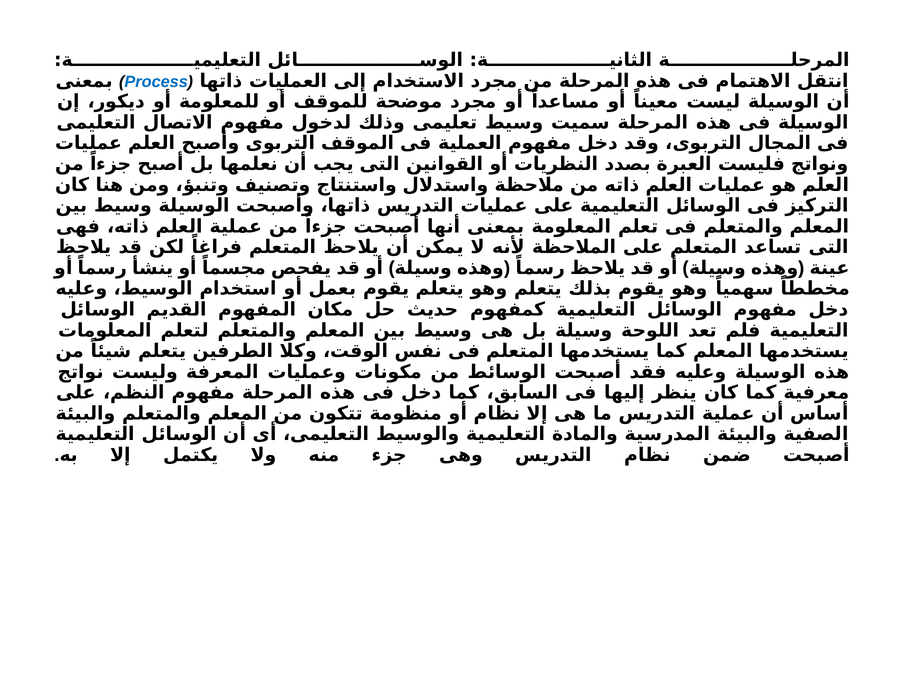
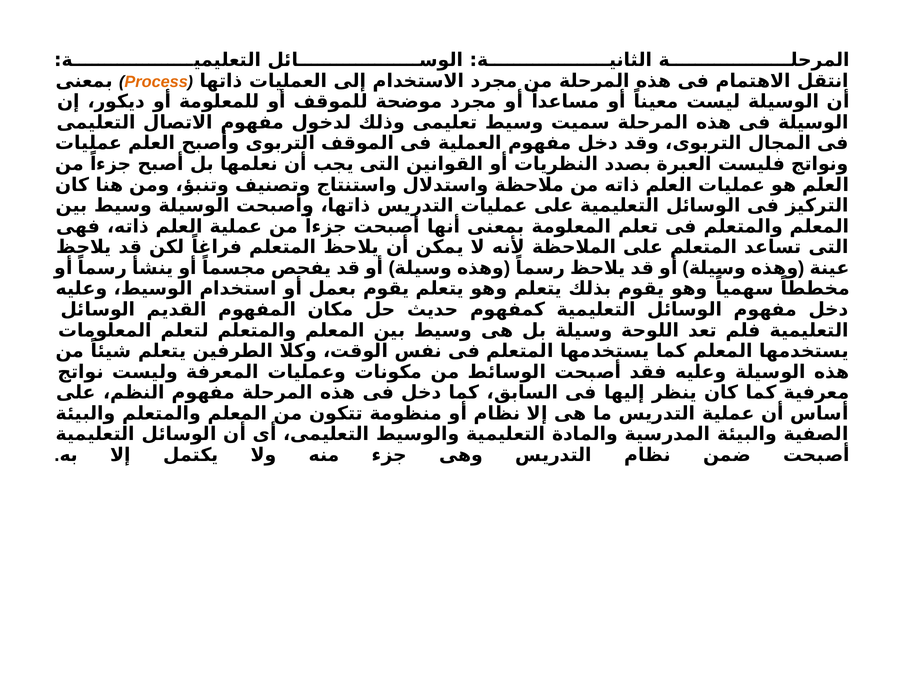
Process colour: blue -> orange
